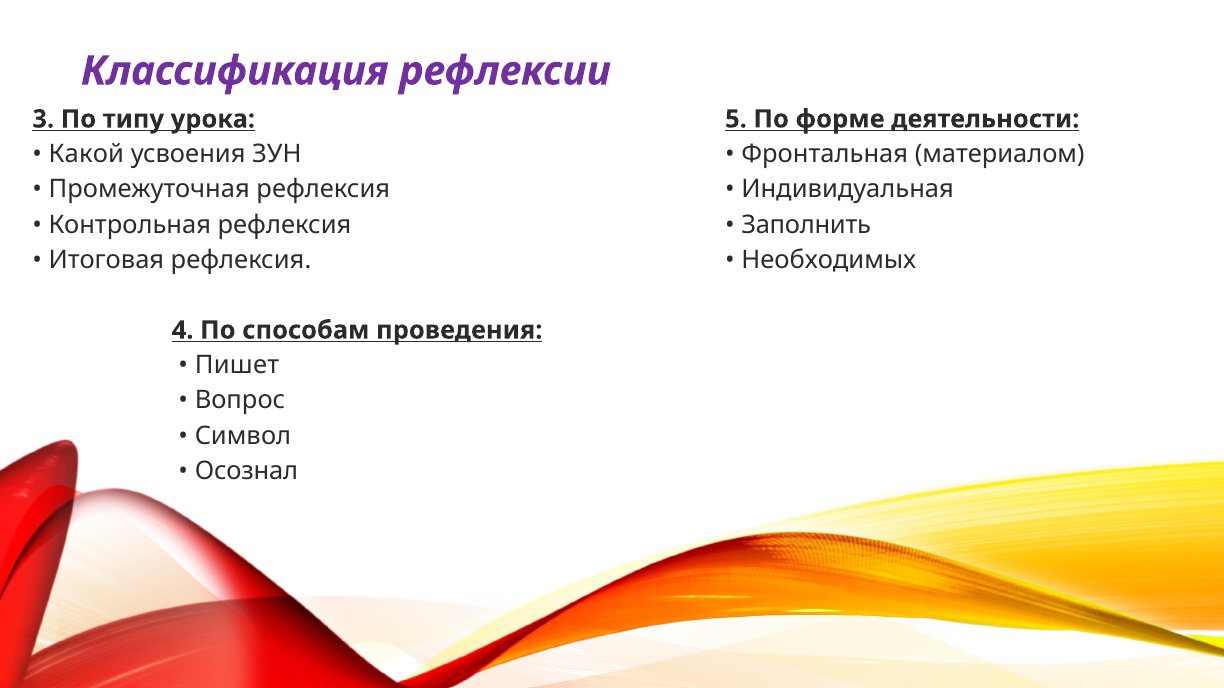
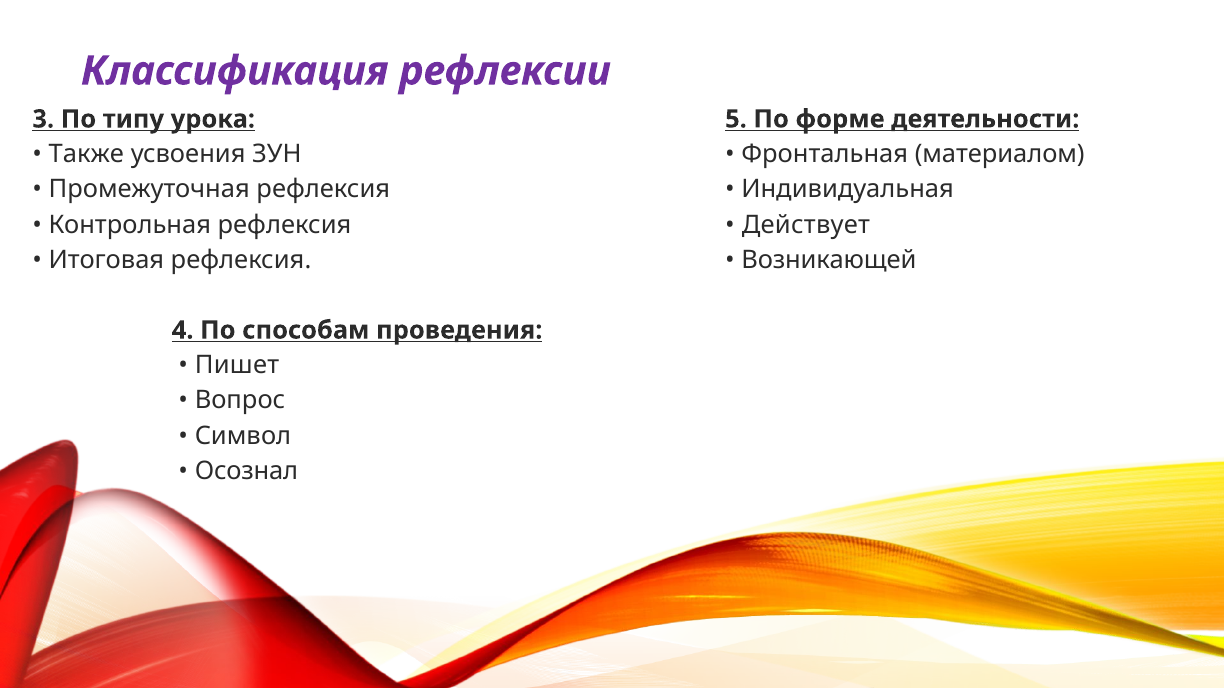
Какой: Какой -> Также
Заполнить: Заполнить -> Действует
Необходимых: Необходимых -> Возникающей
